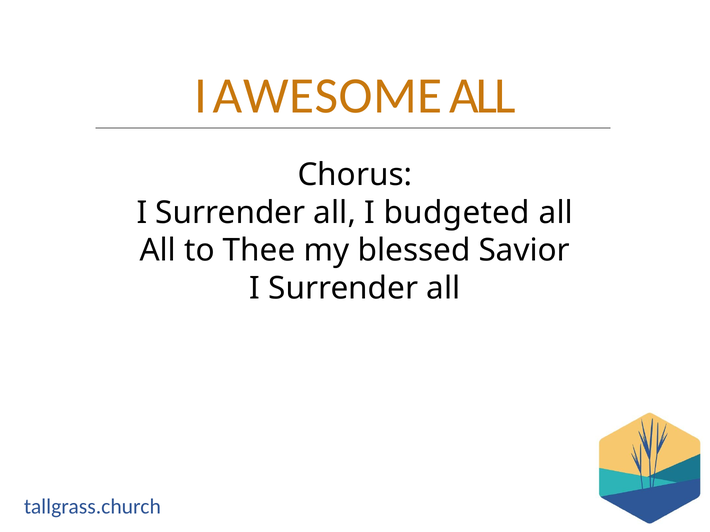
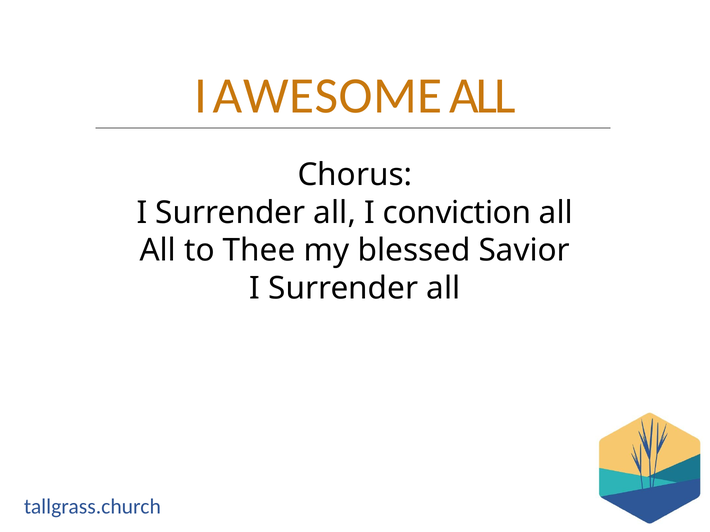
budgeted: budgeted -> conviction
